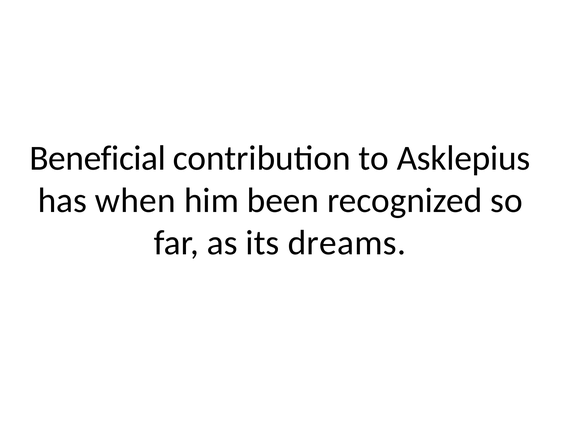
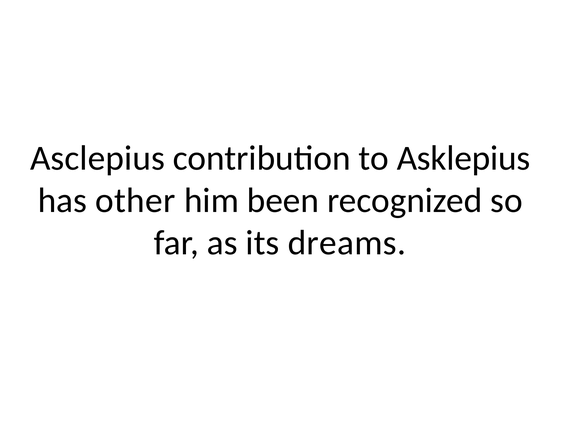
Beneficial: Beneficial -> Asclepius
when: when -> other
